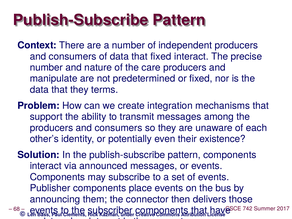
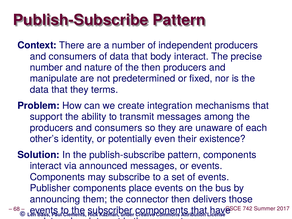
that fixed: fixed -> body
the care: care -> then
